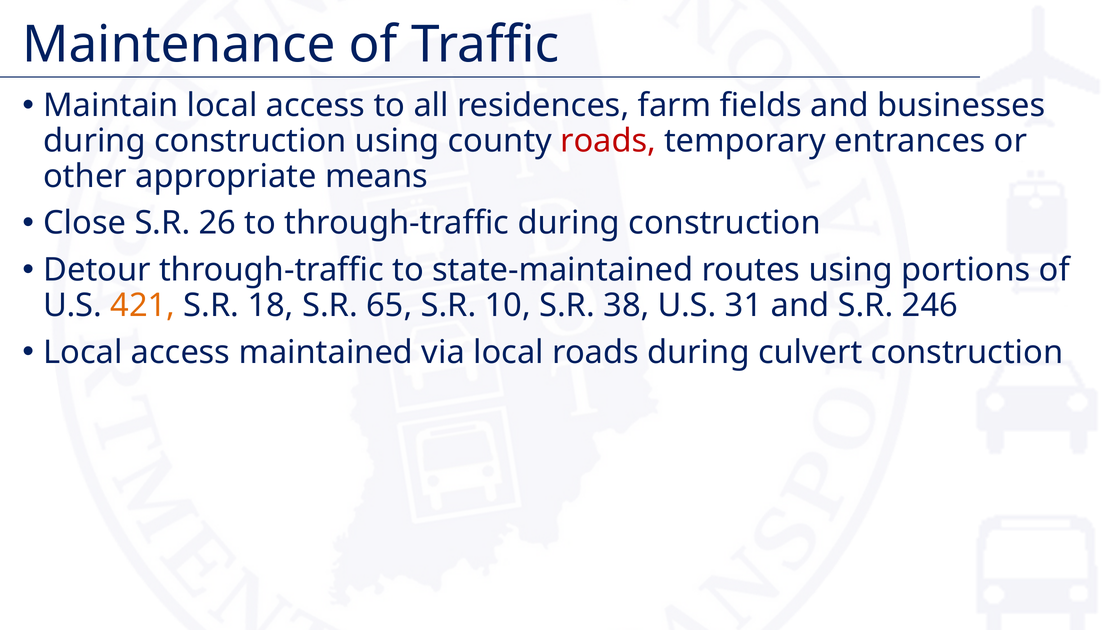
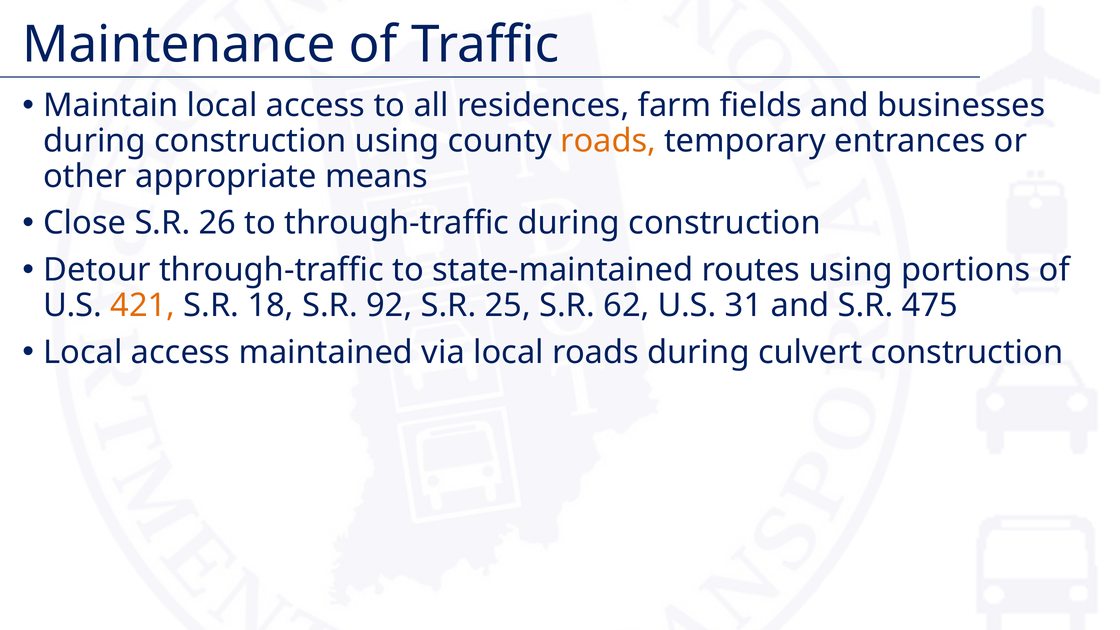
roads at (608, 141) colour: red -> orange
65: 65 -> 92
10: 10 -> 25
38: 38 -> 62
246: 246 -> 475
